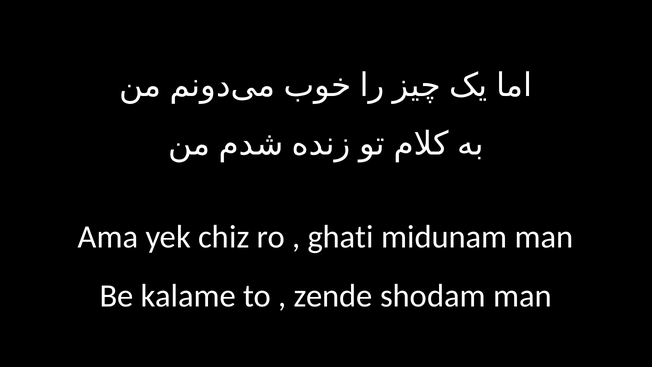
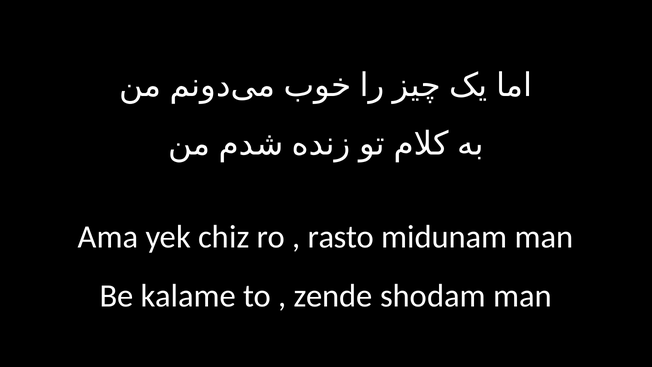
ghati: ghati -> rasto
